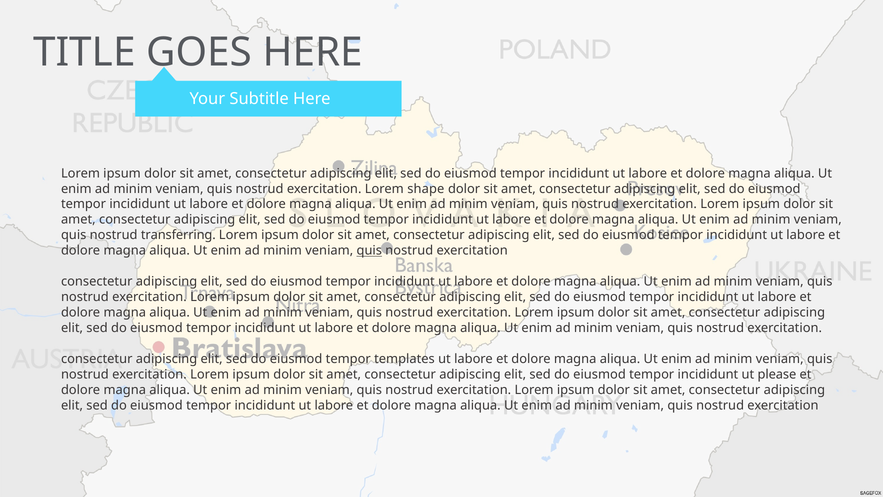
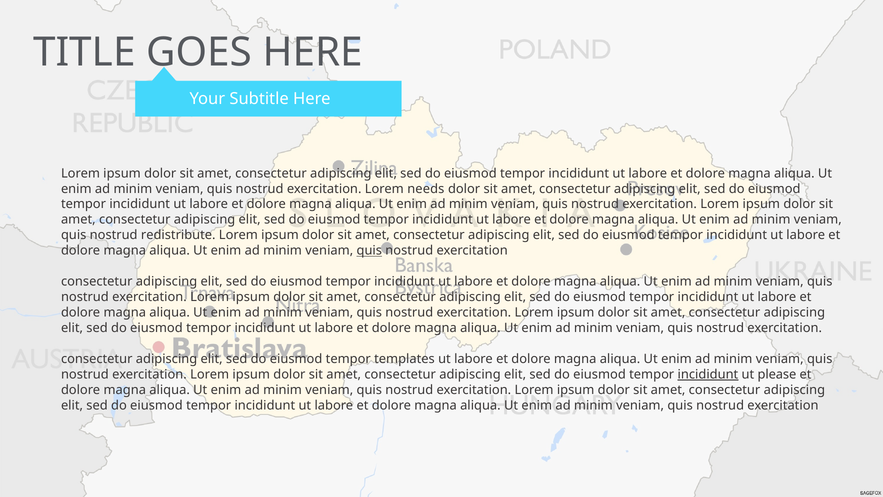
shape: shape -> needs
transferring: transferring -> redistribute
incididunt at (708, 374) underline: none -> present
